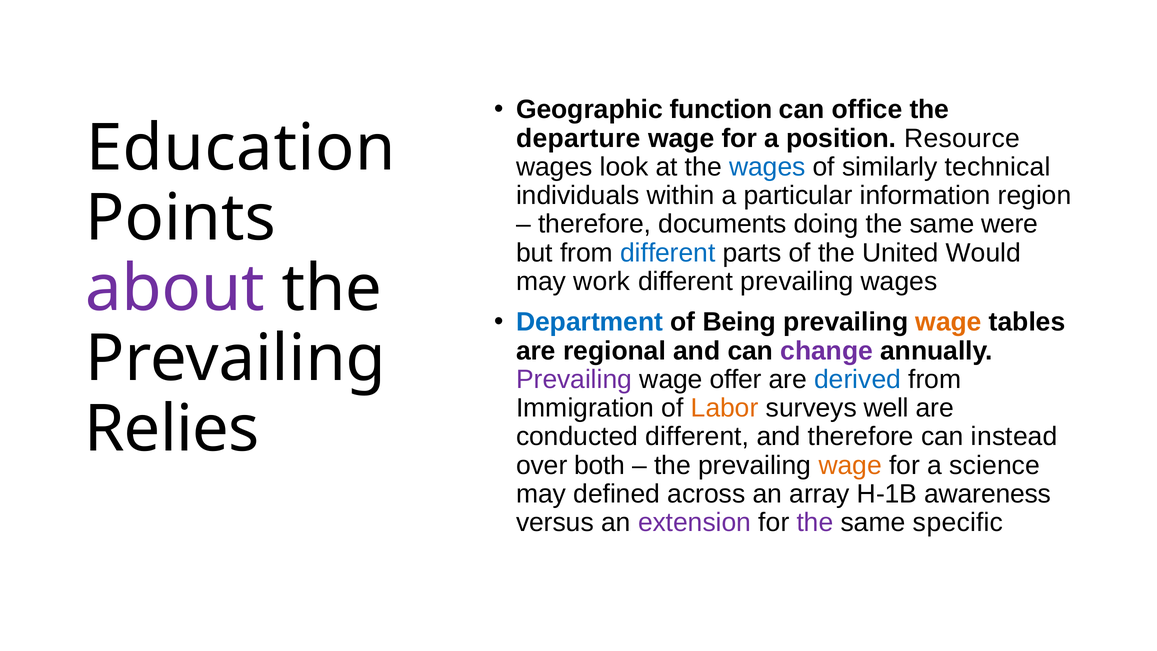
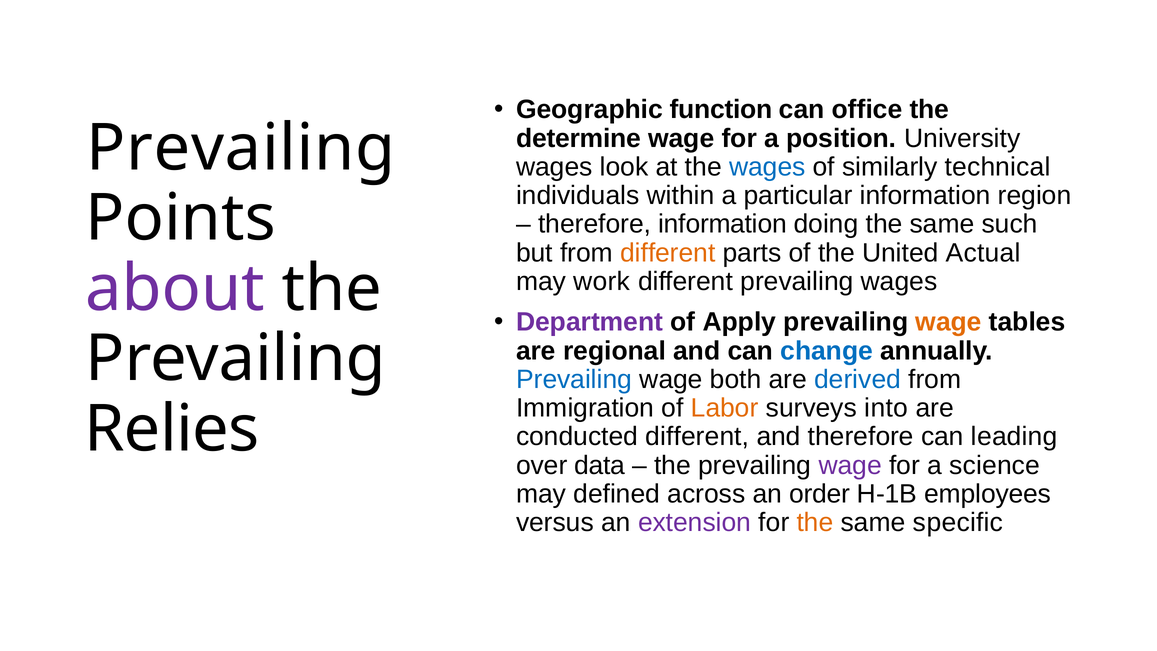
departure: departure -> determine
Resource: Resource -> University
Education at (241, 148): Education -> Prevailing
therefore documents: documents -> information
were: were -> such
different at (668, 253) colour: blue -> orange
Would: Would -> Actual
Department colour: blue -> purple
Being: Being -> Apply
change colour: purple -> blue
Prevailing at (574, 379) colour: purple -> blue
offer: offer -> both
well: well -> into
instead: instead -> leading
both: both -> data
wage at (850, 465) colour: orange -> purple
array: array -> order
awareness: awareness -> employees
the at (815, 522) colour: purple -> orange
